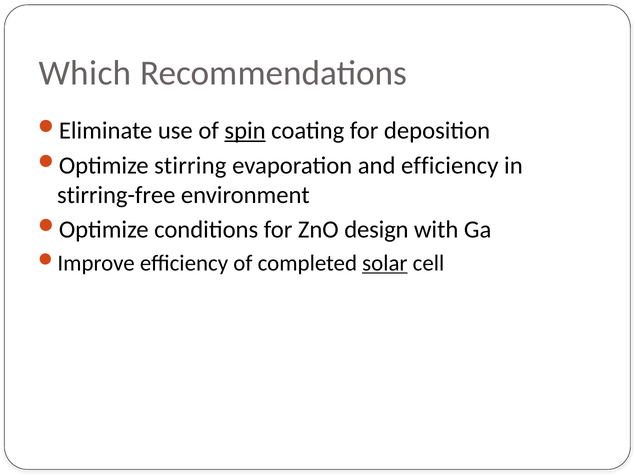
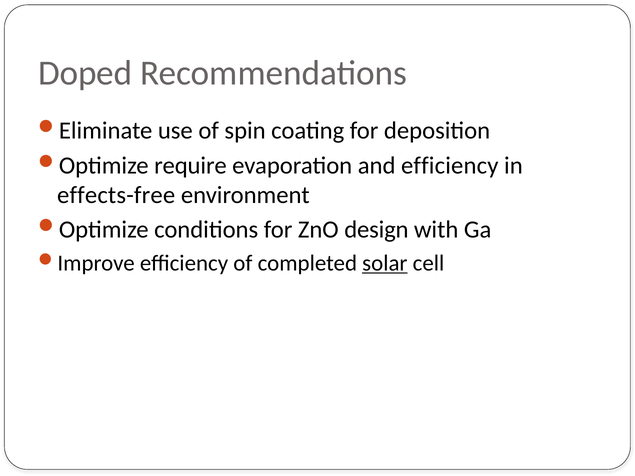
Which: Which -> Doped
spin underline: present -> none
stirring: stirring -> require
stirring-free: stirring-free -> effects-free
